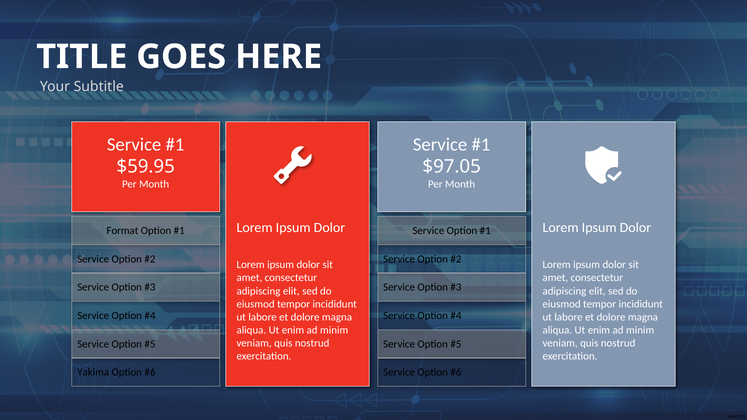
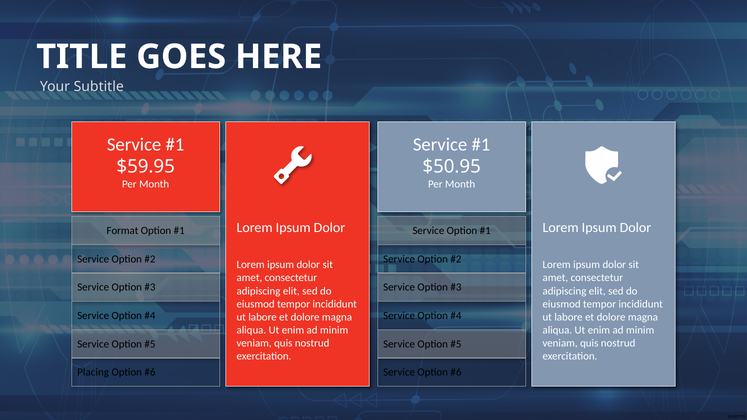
$97.05: $97.05 -> $50.95
Yakima: Yakima -> Placing
